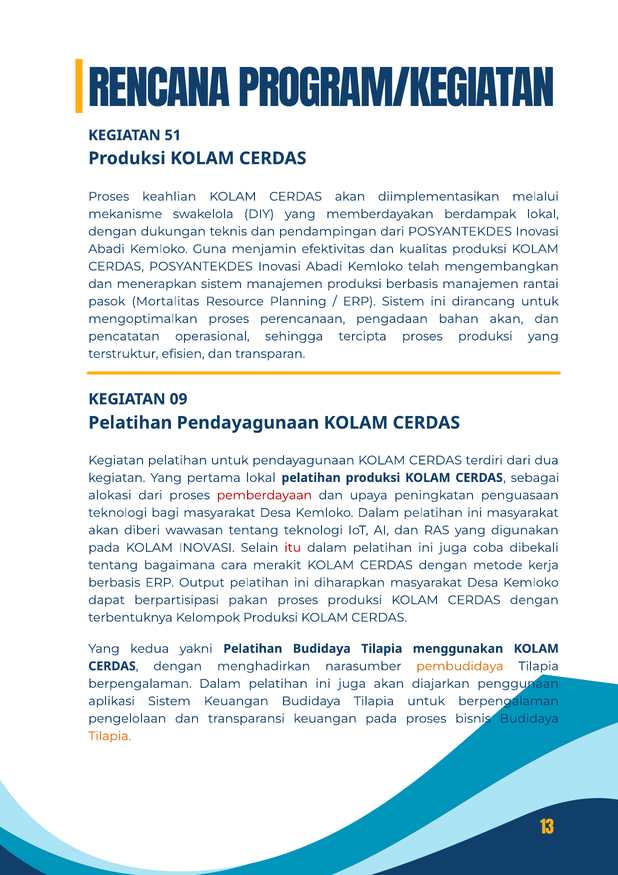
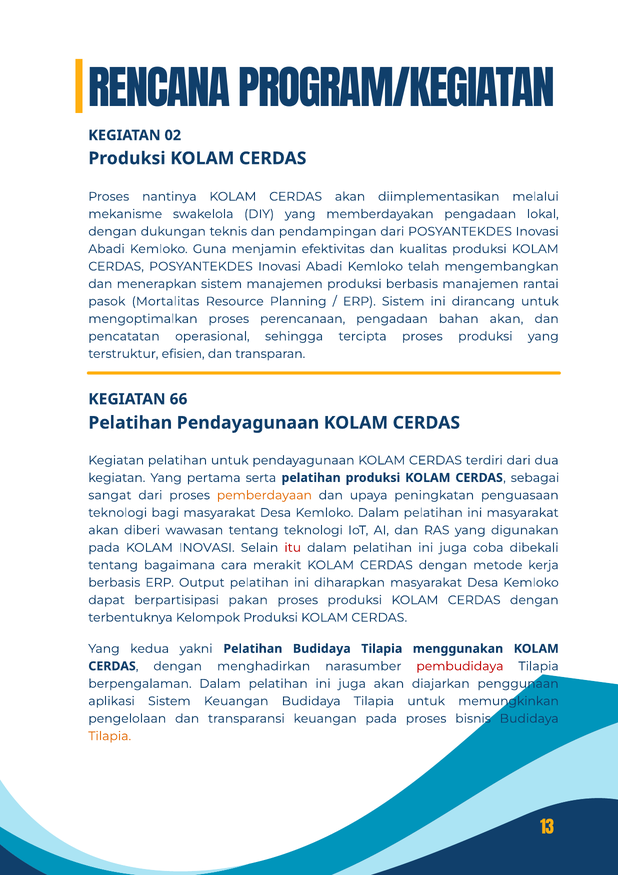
51: 51 -> 02
keahlian: keahlian -> nantinya
memberdayakan berdampak: berdampak -> pengadaan
09: 09 -> 66
pertama lokal: lokal -> serta
alokasi: alokasi -> sangat
pemberdayaan colour: red -> orange
pembudidaya colour: orange -> red
untuk berpengalaman: berpengalaman -> memungkinkan
